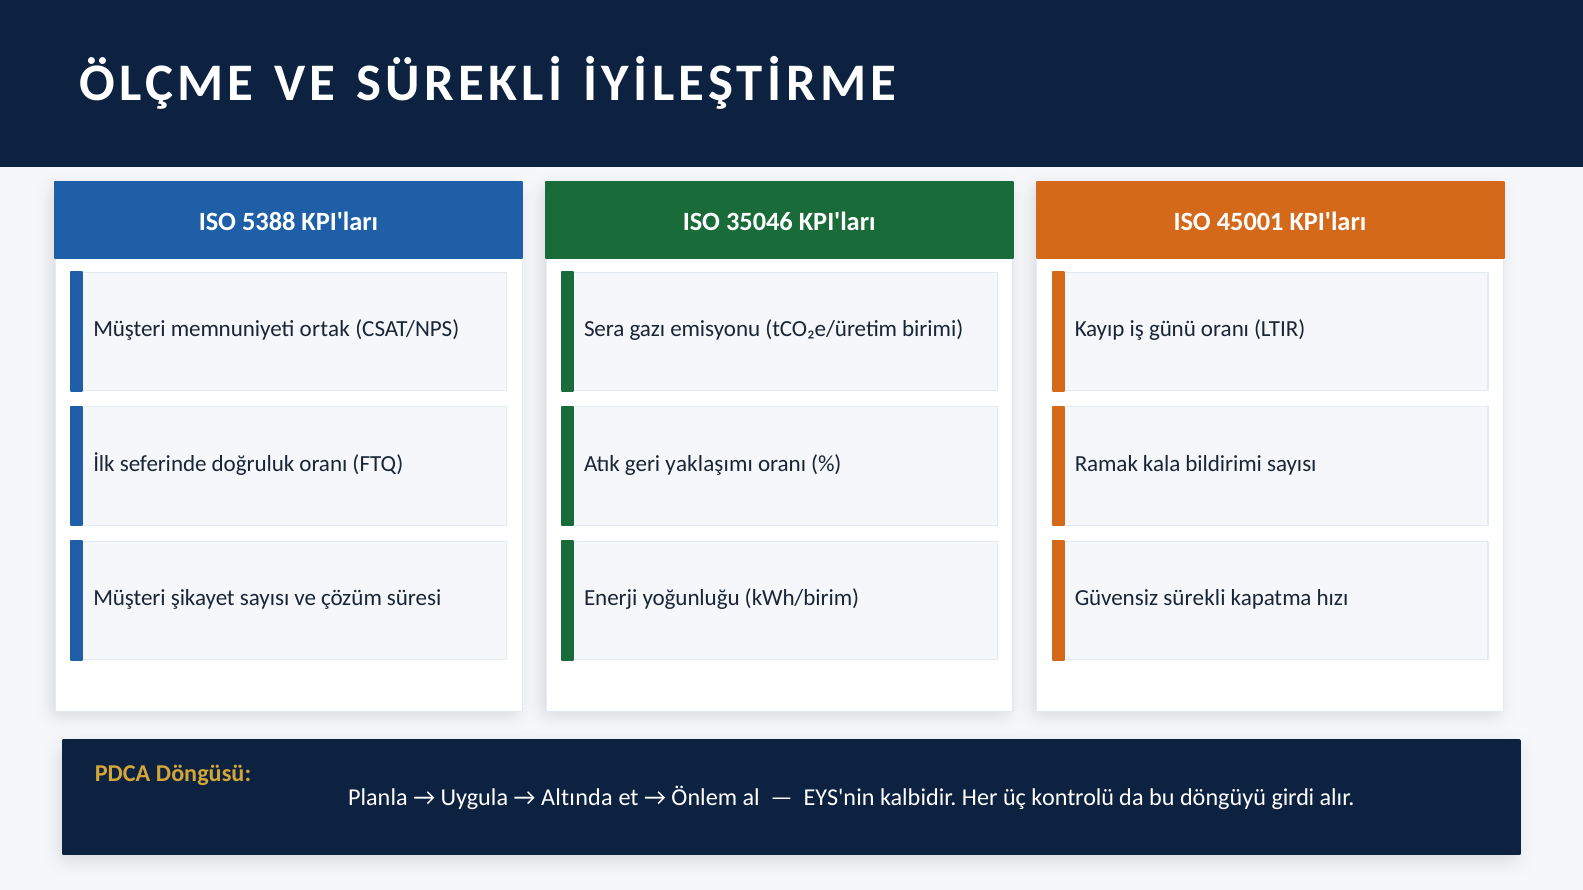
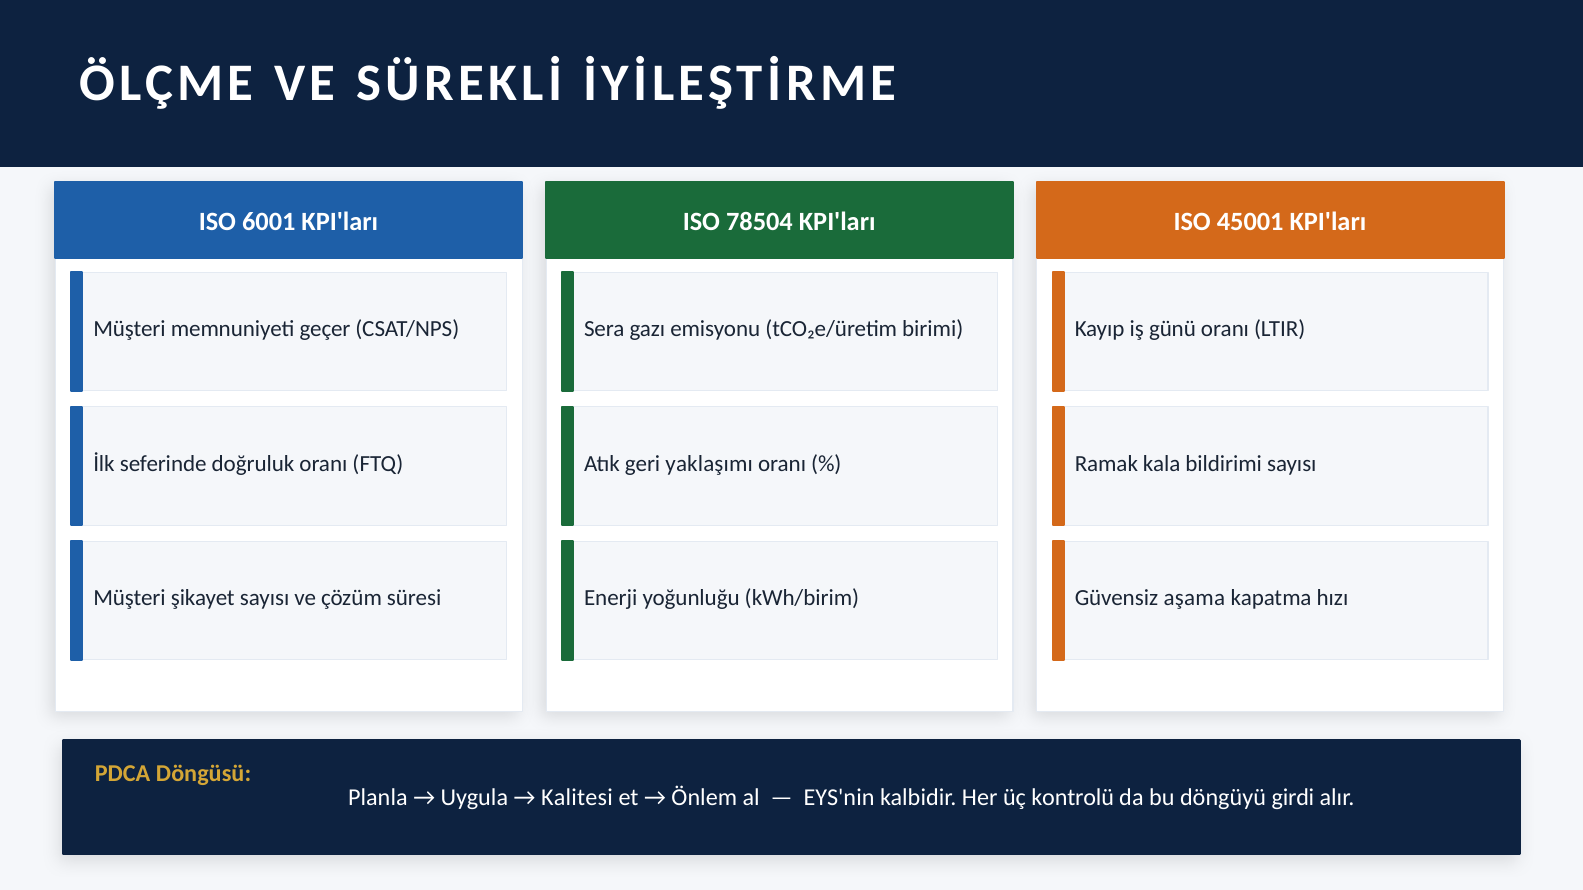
5388: 5388 -> 6001
35046: 35046 -> 78504
ortak: ortak -> geçer
sürekli: sürekli -> aşama
Altında: Altında -> Kalitesi
